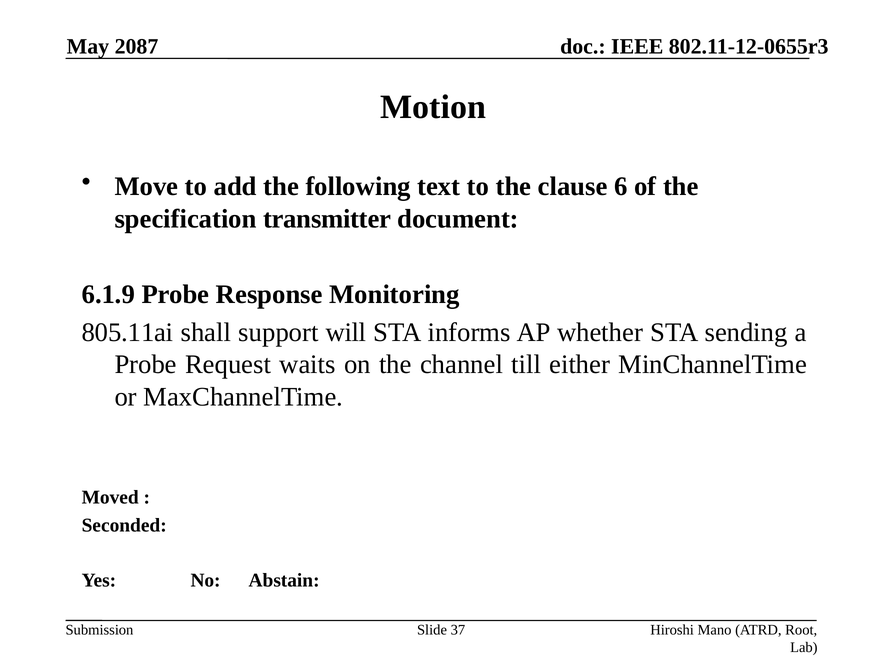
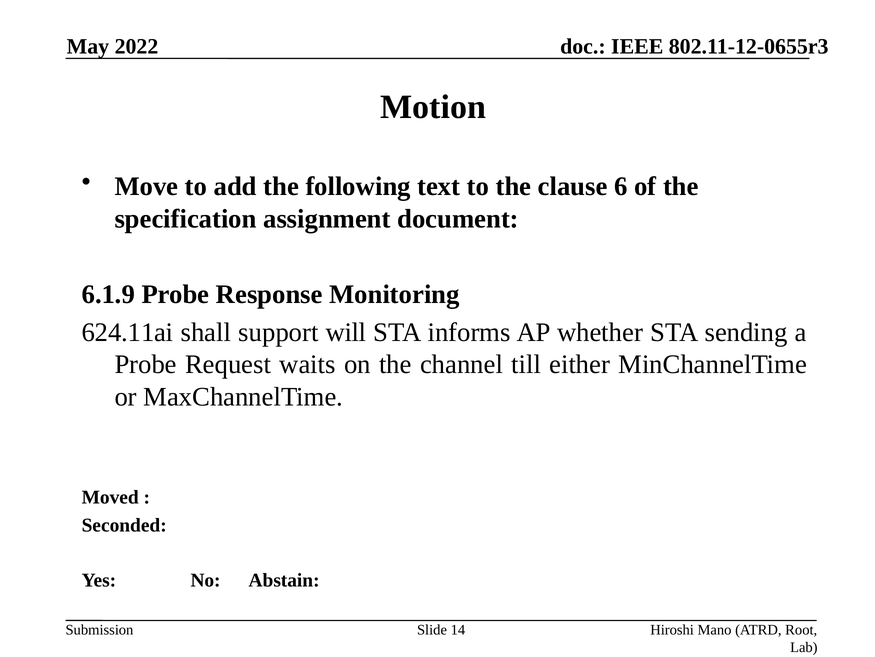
2087: 2087 -> 2022
transmitter: transmitter -> assignment
805.11ai: 805.11ai -> 624.11ai
37: 37 -> 14
